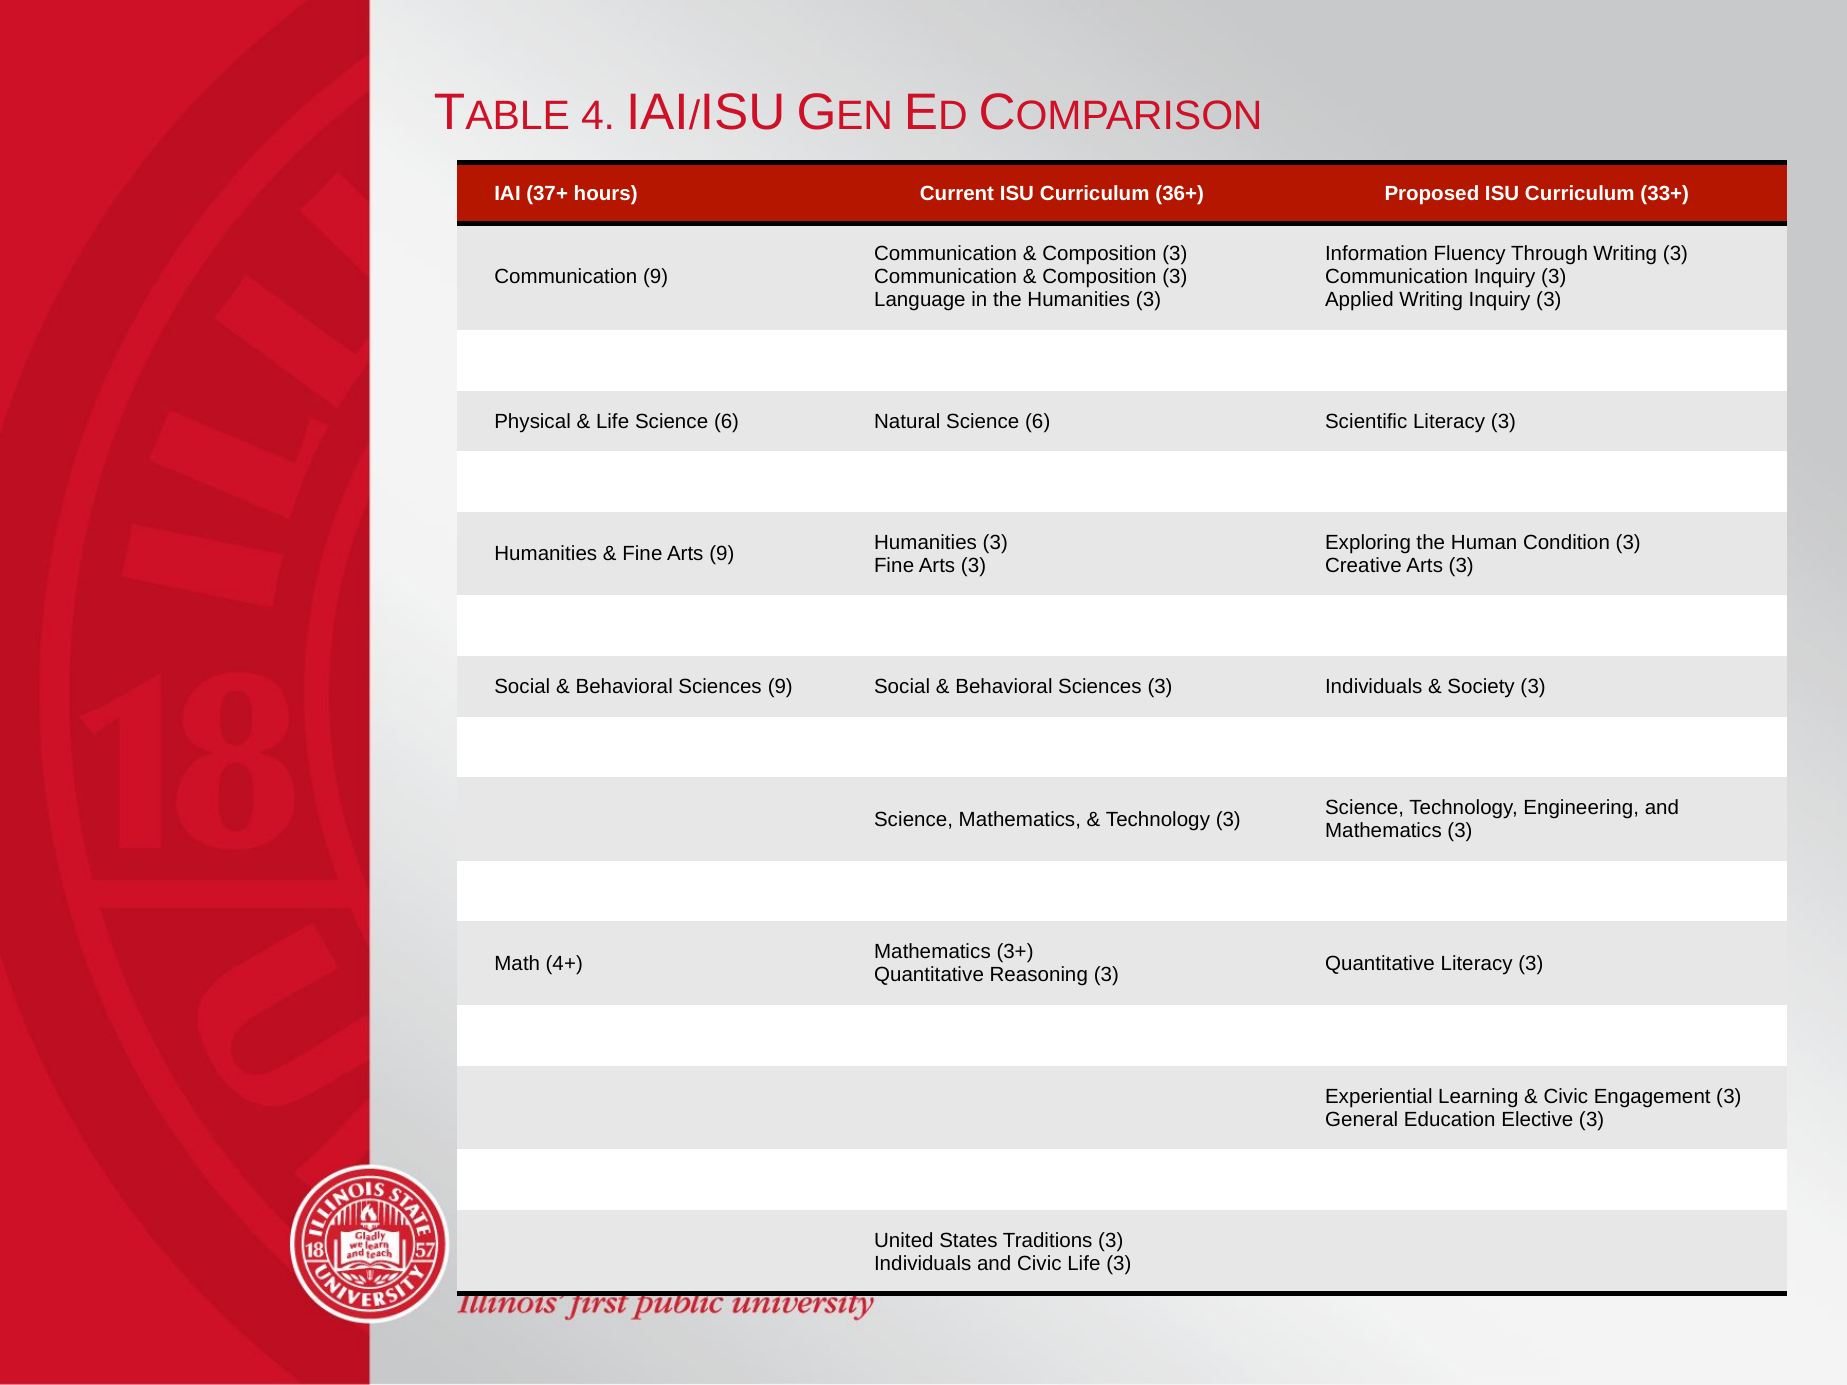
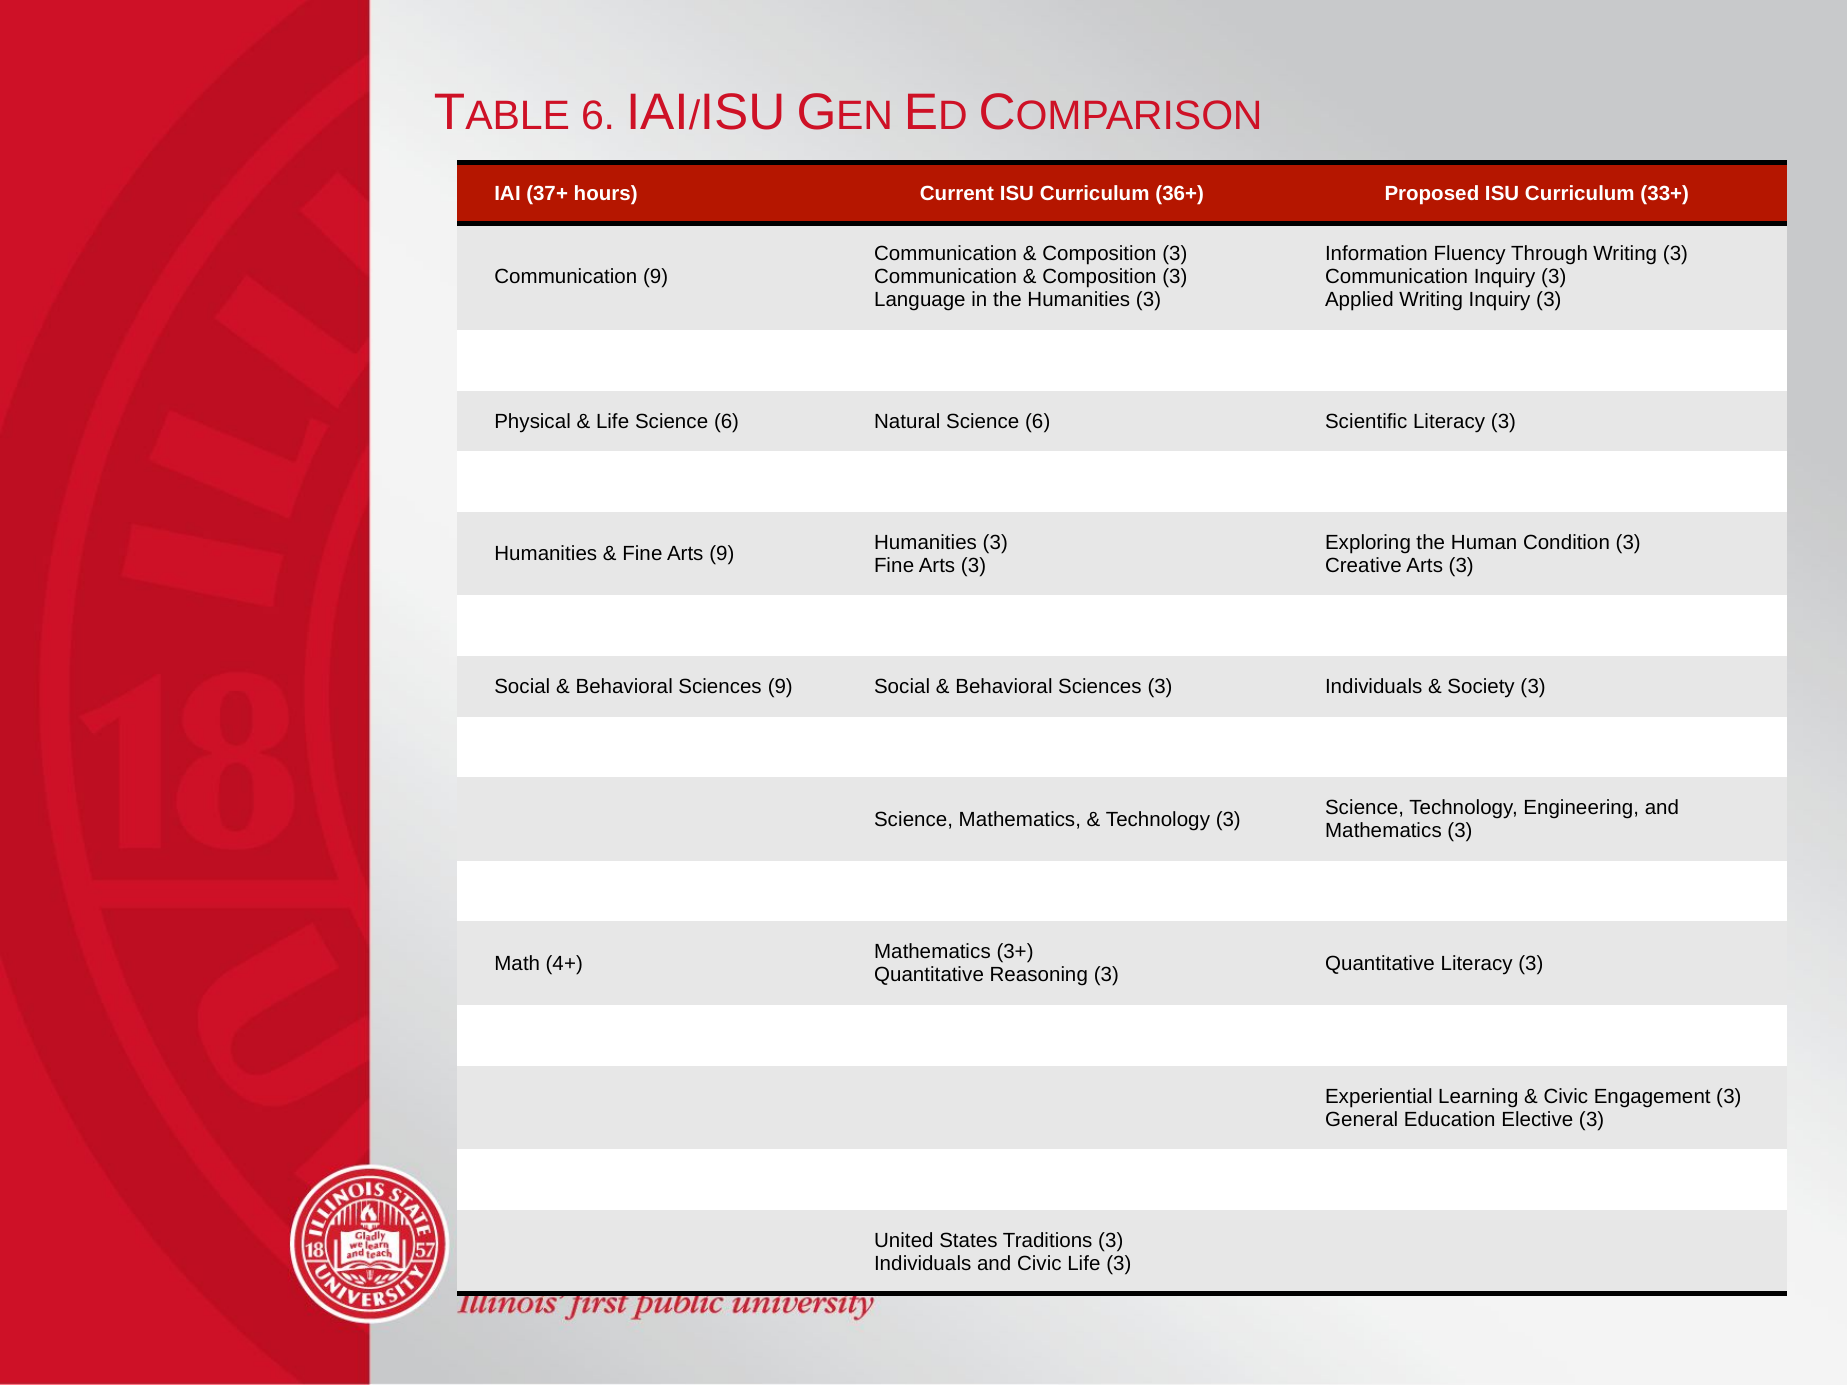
4 at (598, 116): 4 -> 6
